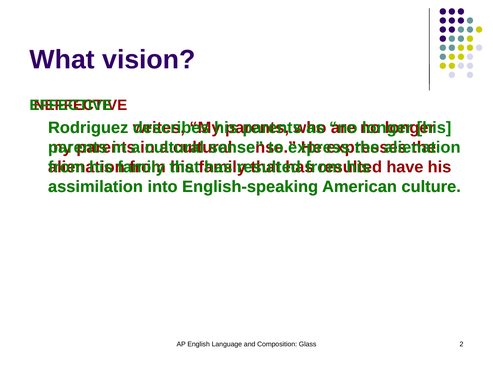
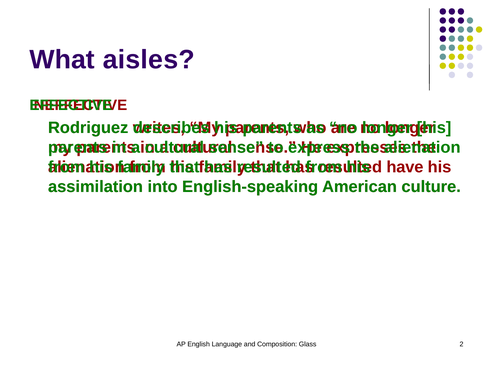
vision: vision -> aisles
